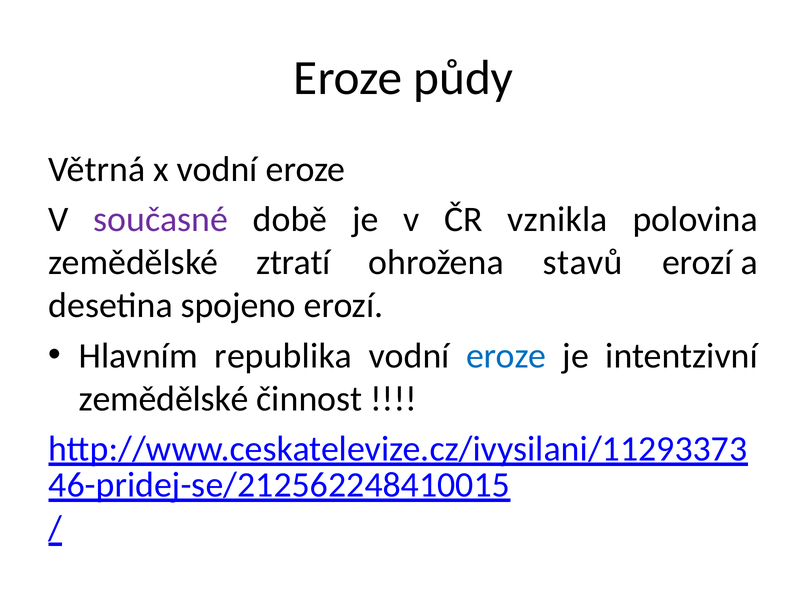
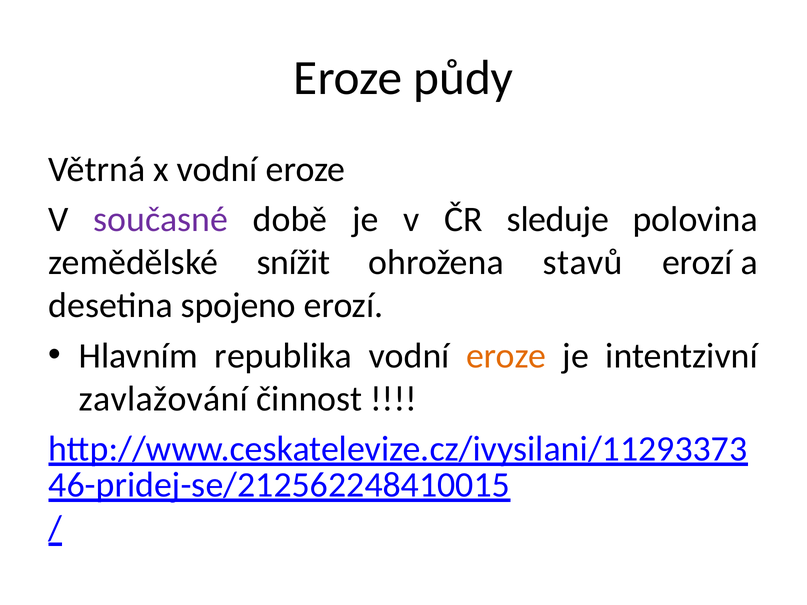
vznikla: vznikla -> sleduje
ztratí: ztratí -> snížit
eroze at (506, 356) colour: blue -> orange
zemědělské at (164, 399): zemědělské -> zavlažování
